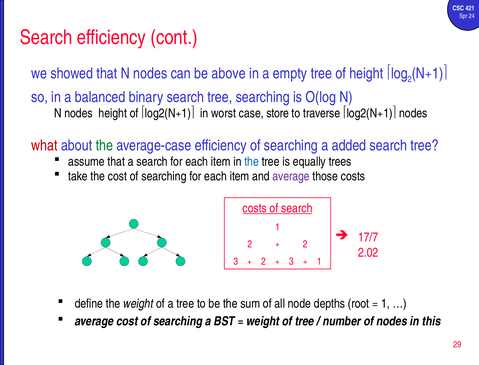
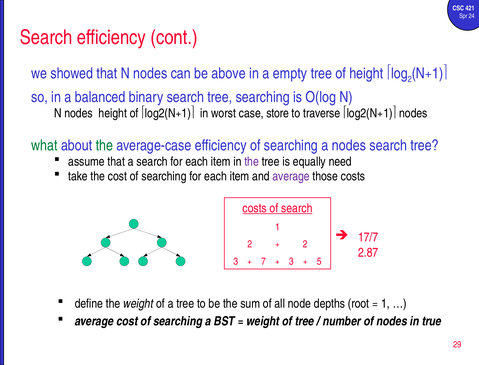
what colour: red -> green
a added: added -> nodes
the at (252, 162) colour: blue -> purple
trees: trees -> need
2.02: 2.02 -> 2.87
2 at (263, 261): 2 -> 7
1 at (319, 261): 1 -> 5
this: this -> true
